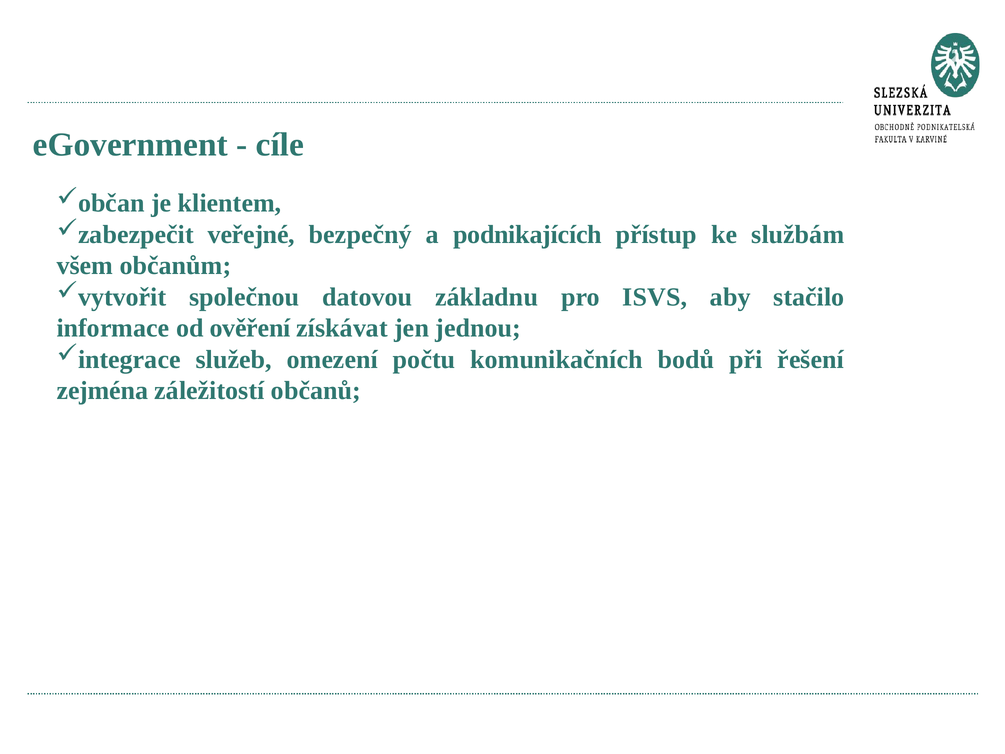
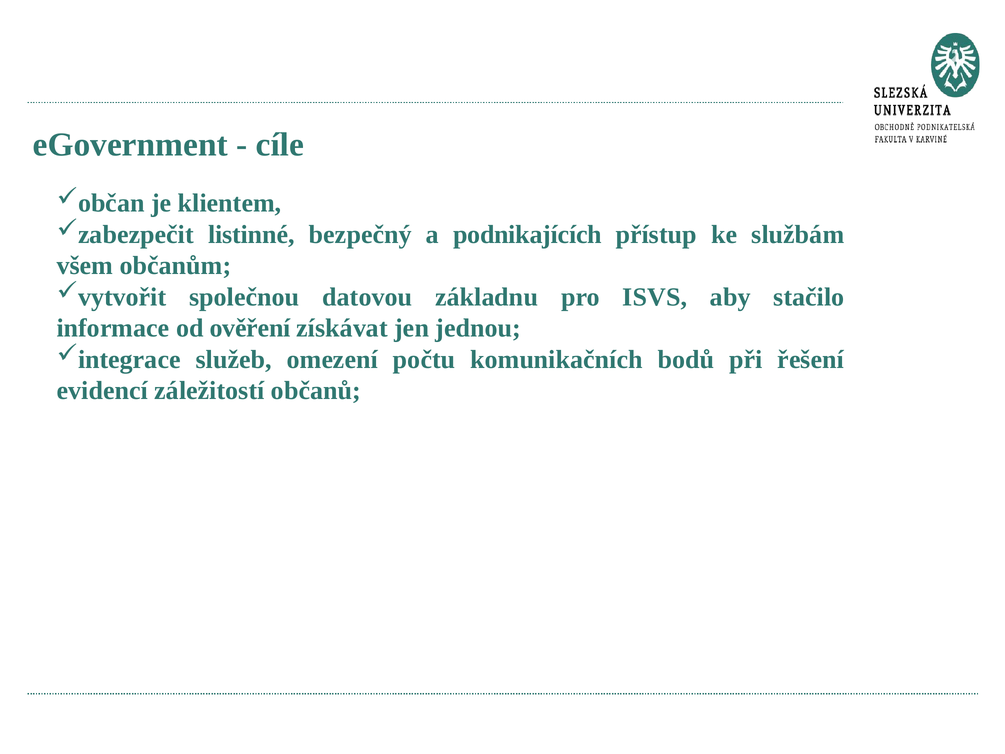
veřejné: veřejné -> listinné
zejména: zejména -> evidencí
